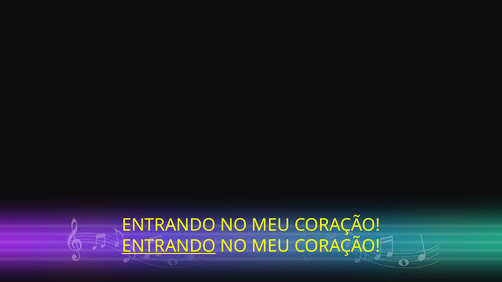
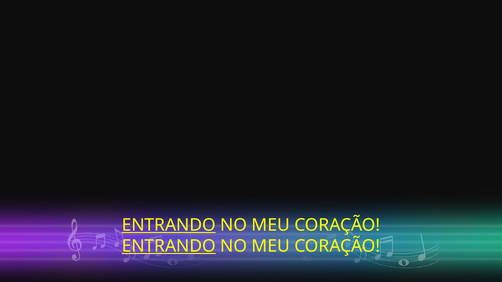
ENTRANDO at (169, 225) underline: none -> present
